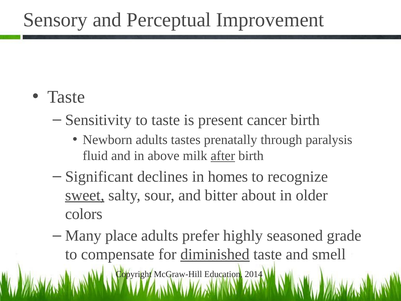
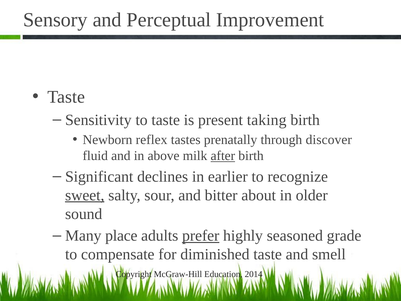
cancer: cancer -> taking
Newborn adults: adults -> reflex
paralysis: paralysis -> discover
homes: homes -> earlier
colors: colors -> sound
prefer underline: none -> present
diminished underline: present -> none
